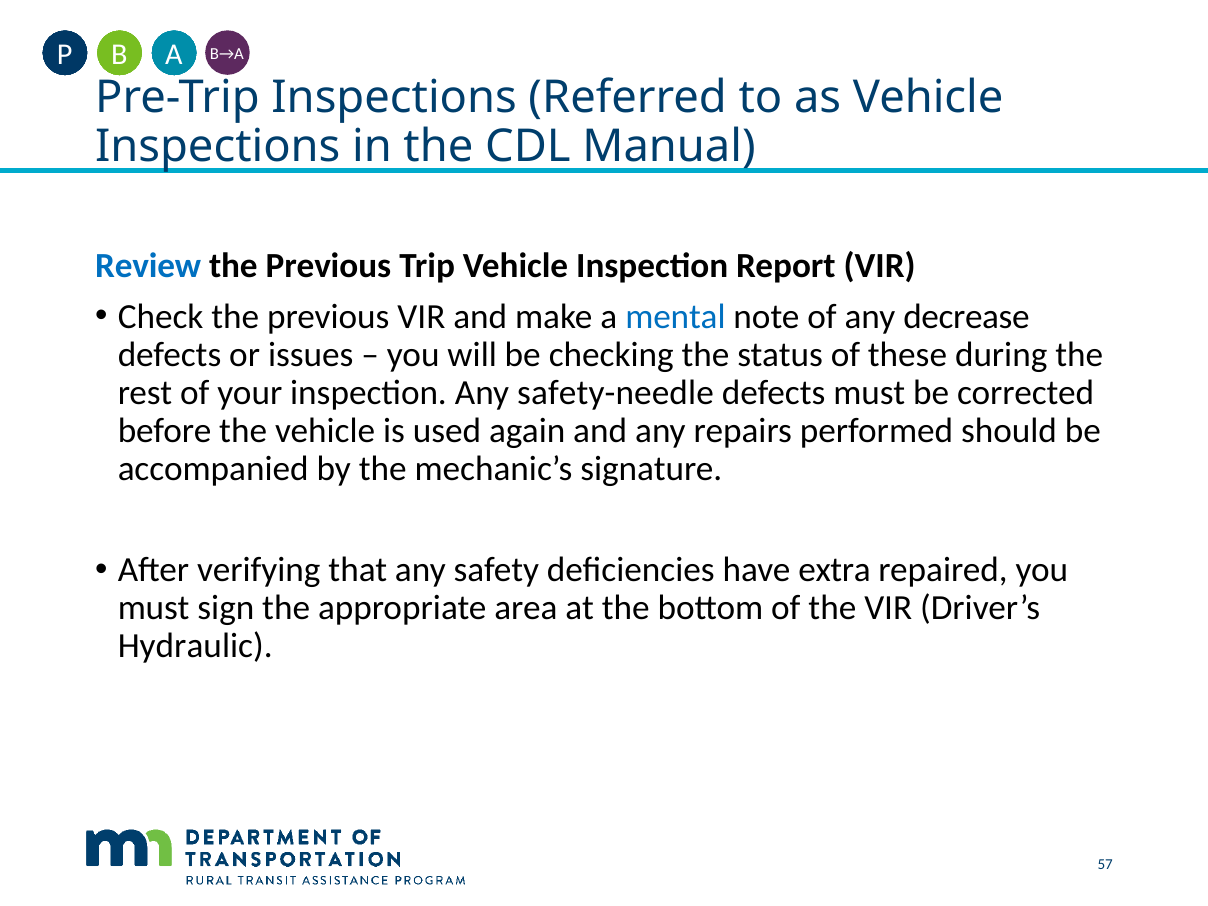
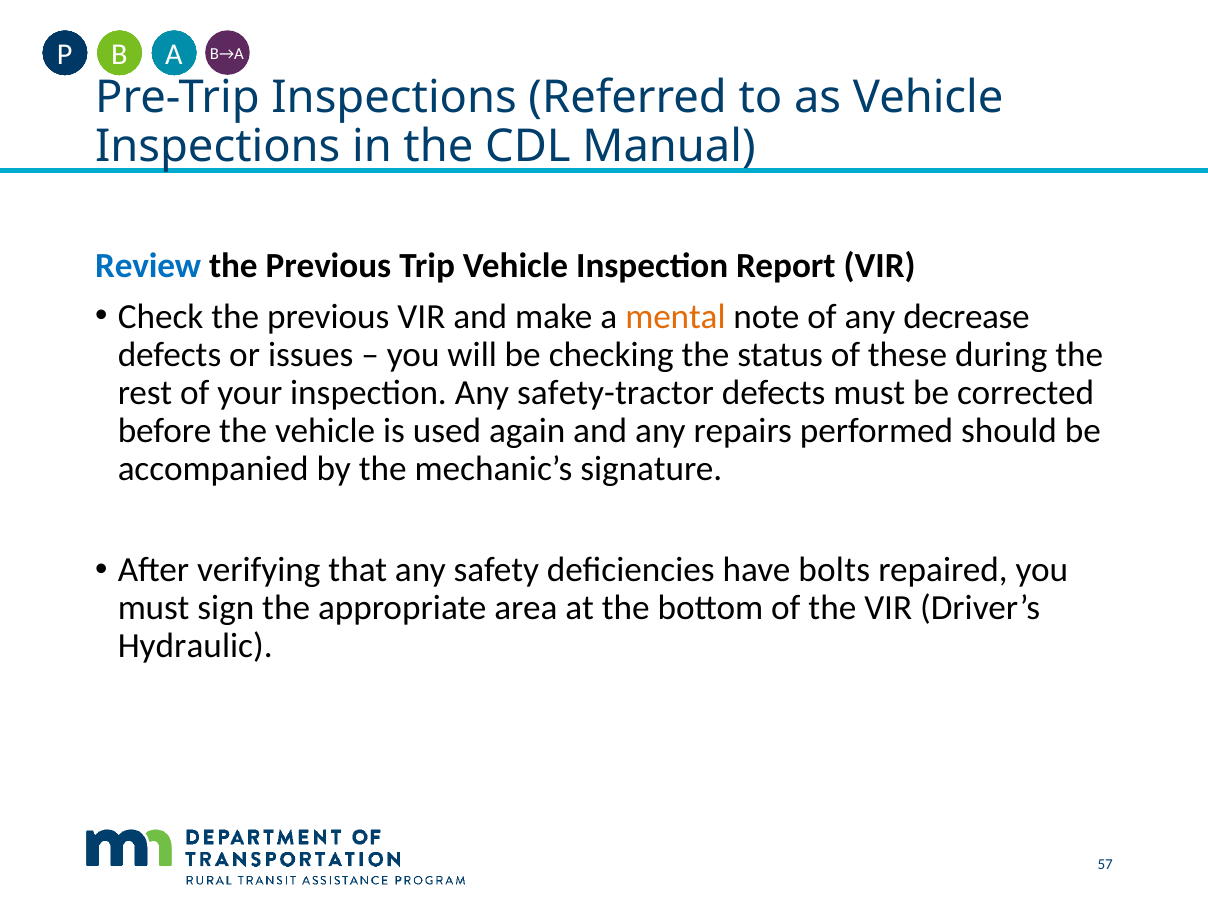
mental colour: blue -> orange
safety-needle: safety-needle -> safety-tractor
extra: extra -> bolts
